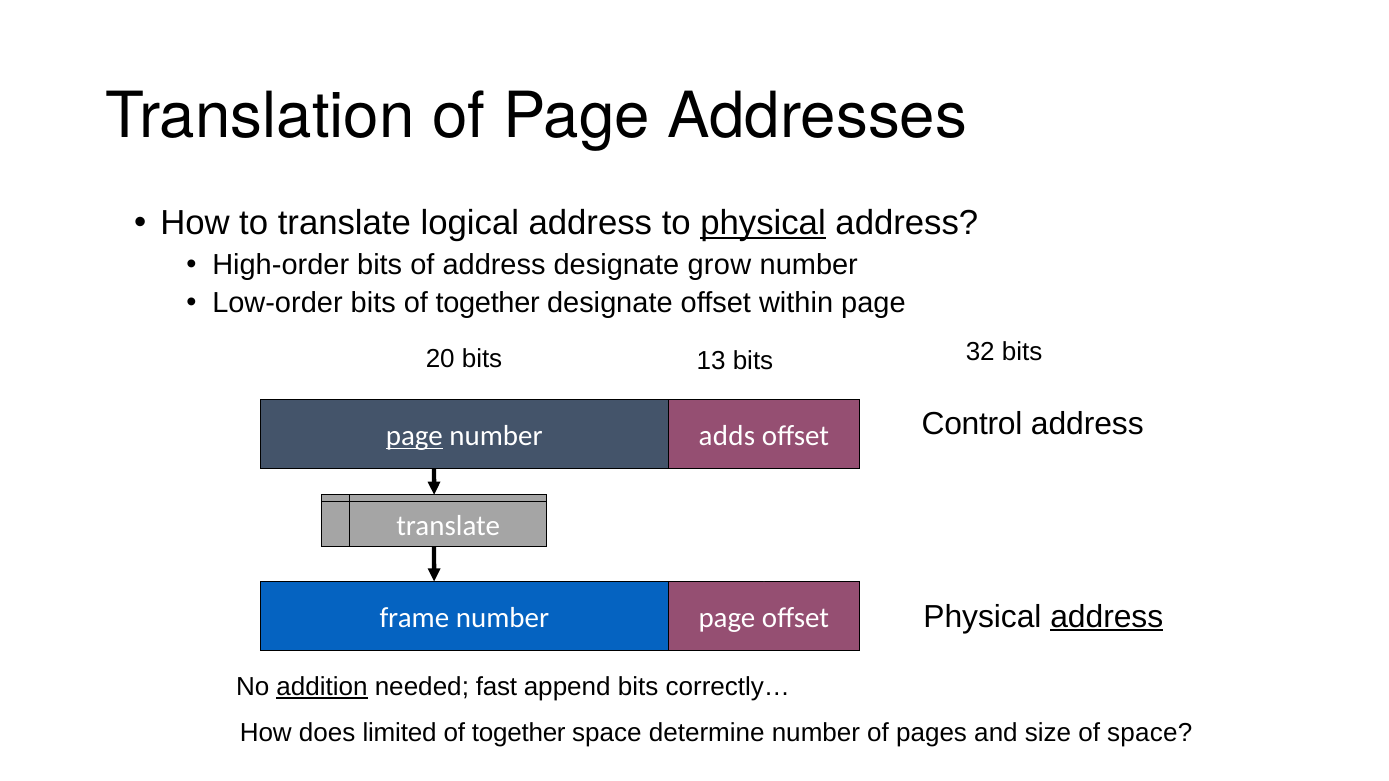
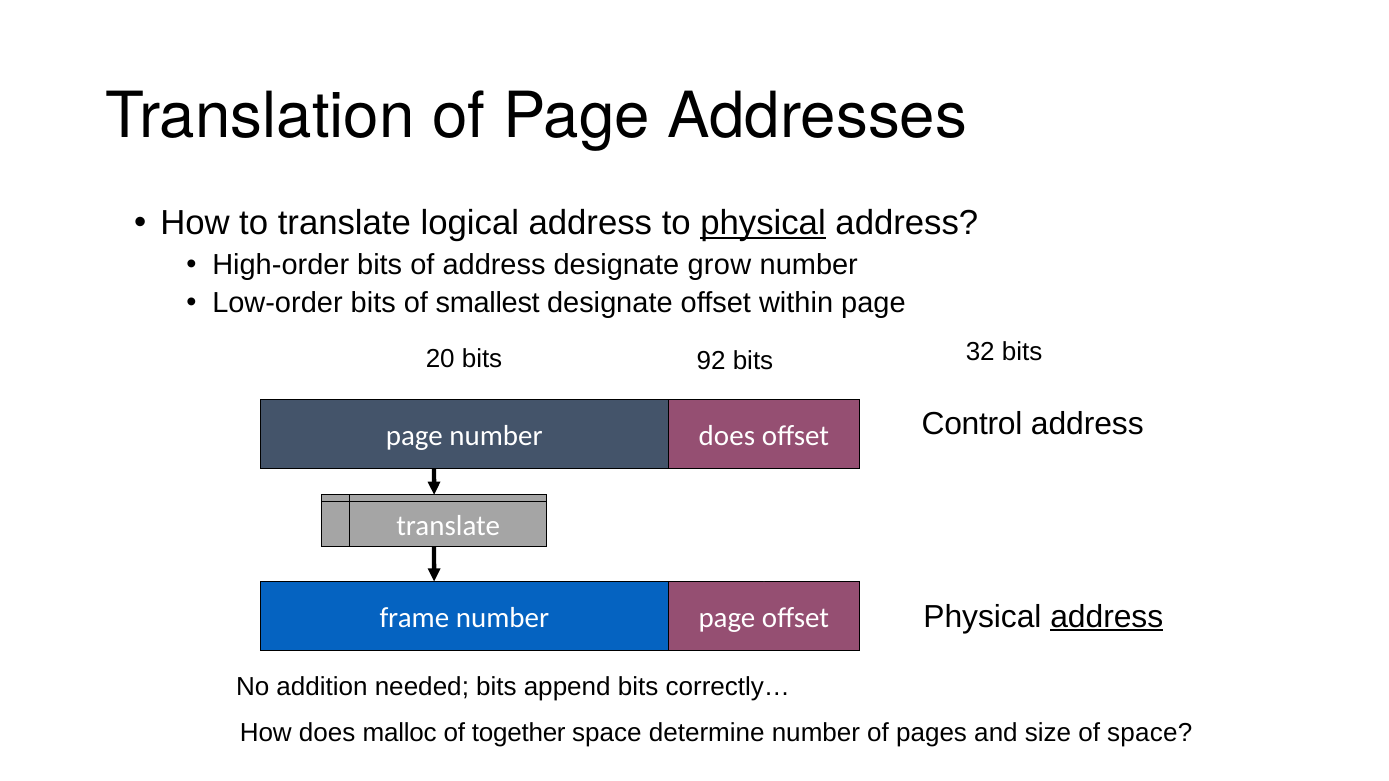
bits of together: together -> smallest
13: 13 -> 92
page at (414, 436) underline: present -> none
adds at (727, 436): adds -> does
addition underline: present -> none
needed fast: fast -> bits
limited: limited -> malloc
